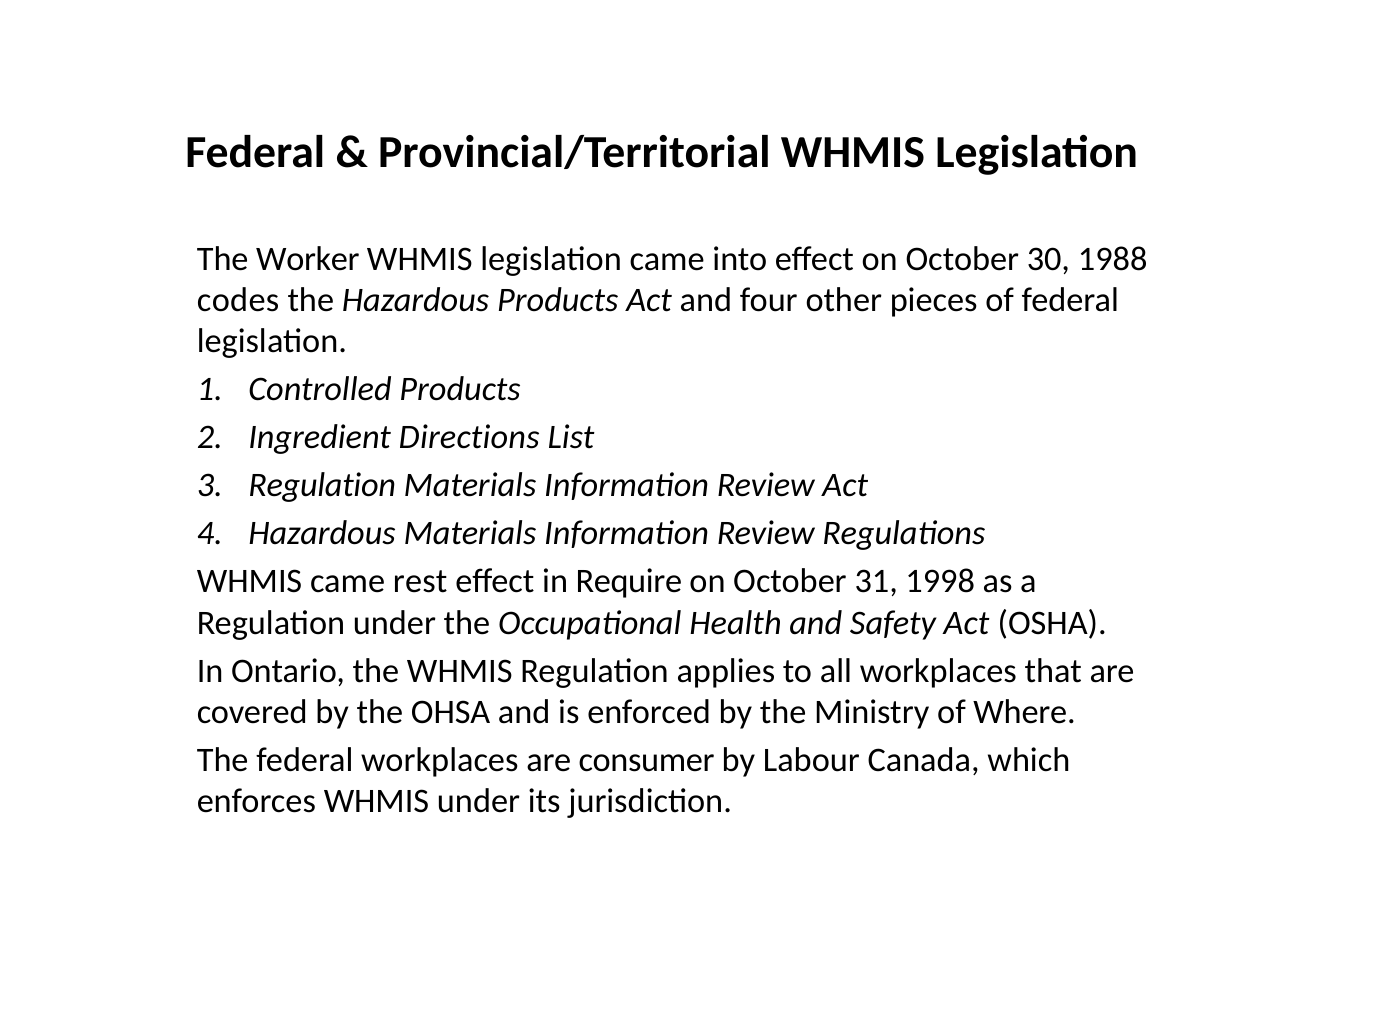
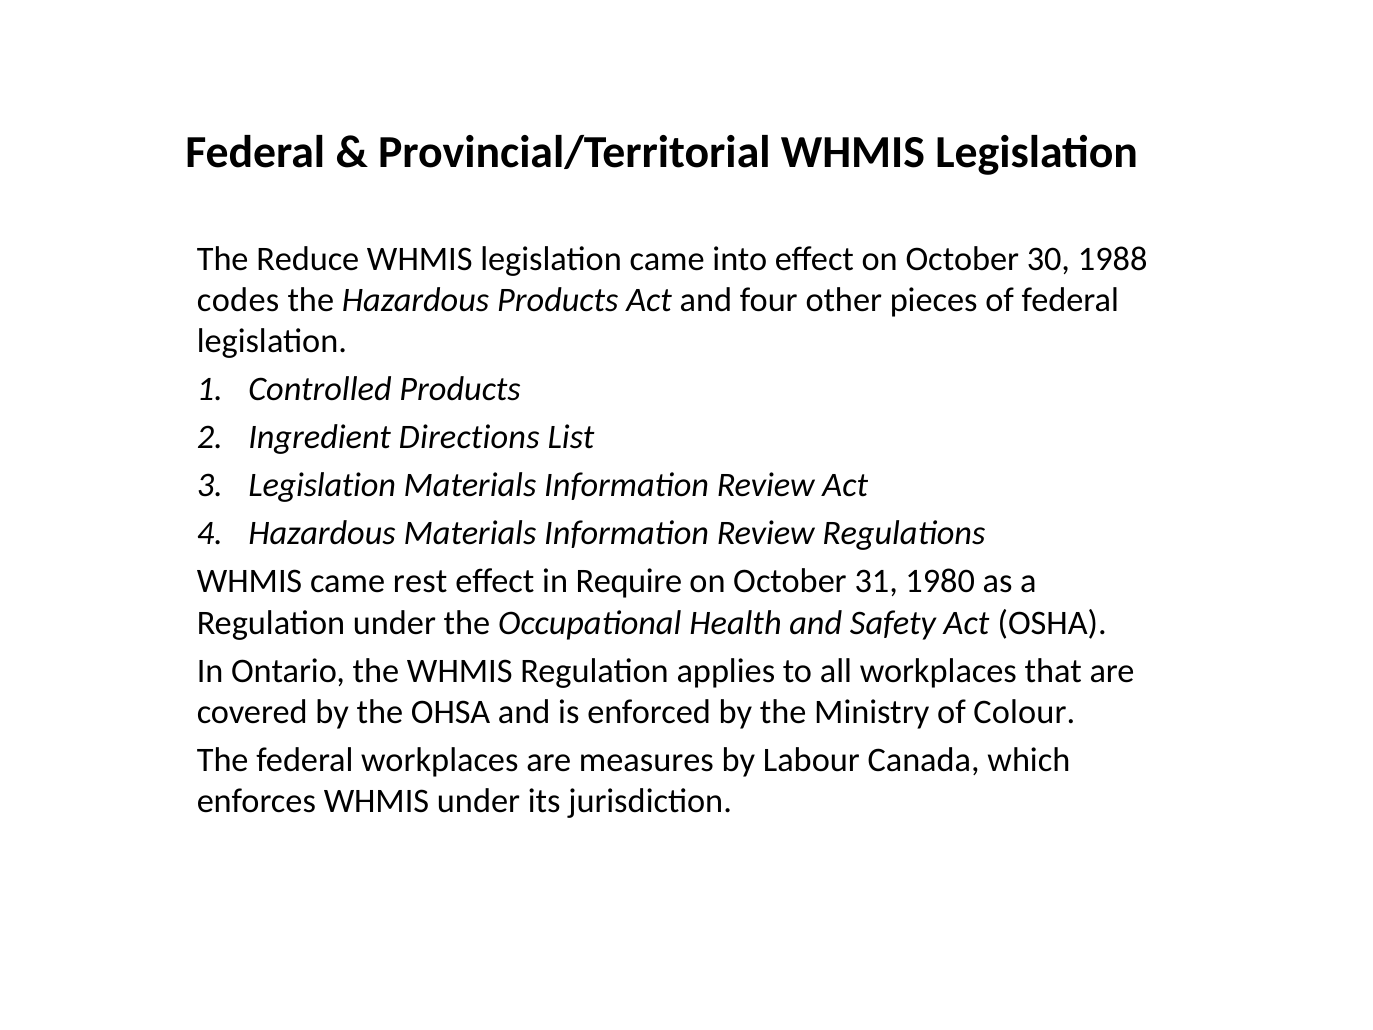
Worker: Worker -> Reduce
Regulation at (322, 485): Regulation -> Legislation
1998: 1998 -> 1980
Where: Where -> Colour
consumer: consumer -> measures
